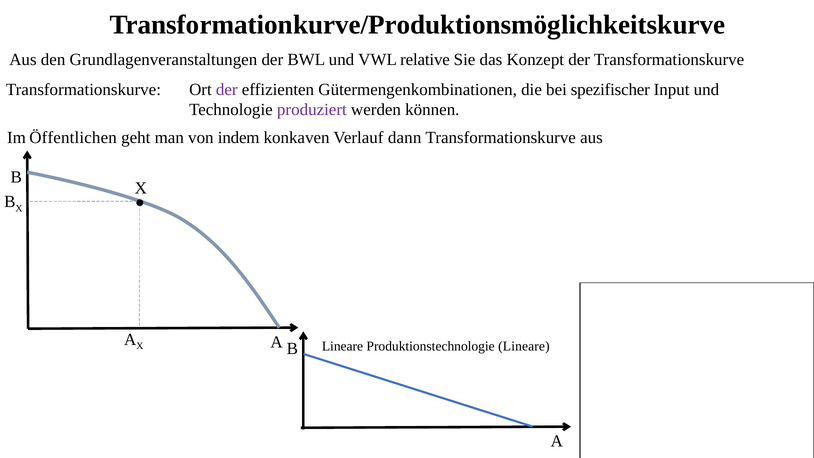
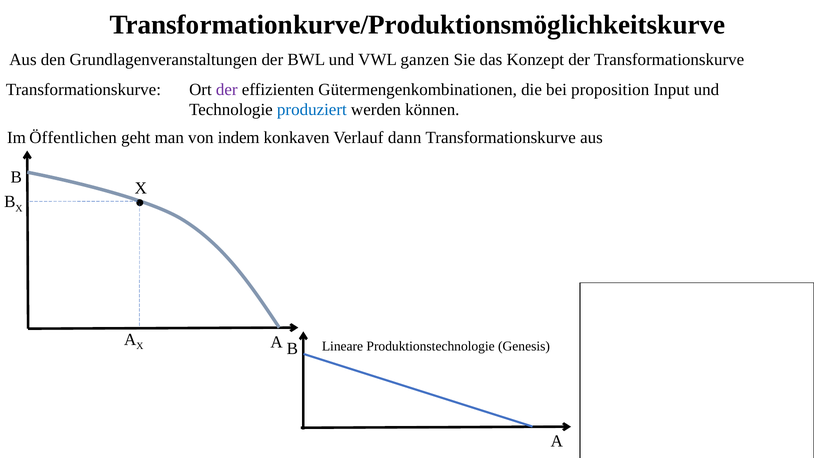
relative: relative -> ganzen
spezifischer: spezifischer -> proposition
produziert colour: purple -> blue
Produktionstechnologie Lineare: Lineare -> Genesis
